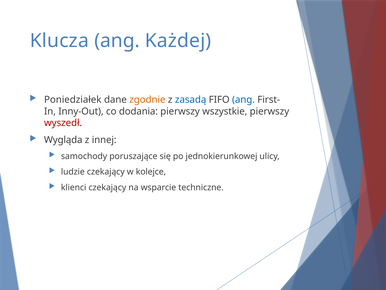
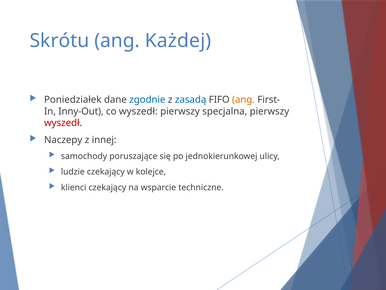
Klucza: Klucza -> Skrótu
zgodnie colour: orange -> blue
ang at (243, 100) colour: blue -> orange
co dodania: dodania -> wyszedł
wszystkie: wszystkie -> specjalna
Wygląda: Wygląda -> Naczepy
